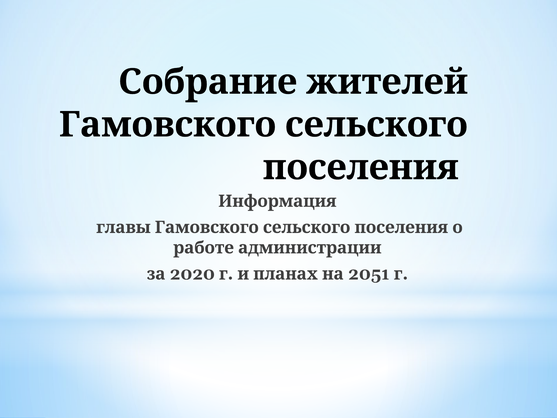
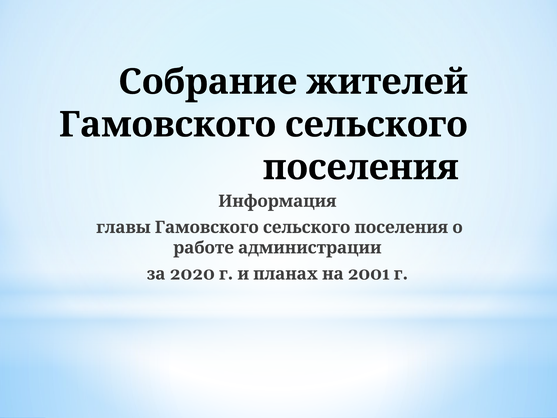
2051: 2051 -> 2001
